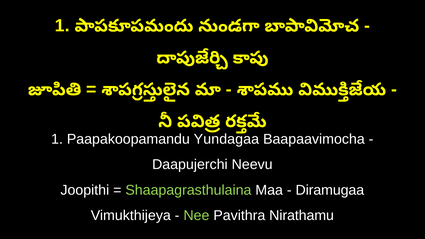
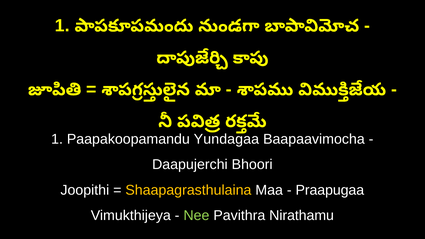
Neevu: Neevu -> Bhoori
Shaapagrasthulaina colour: light green -> yellow
Diramugaa: Diramugaa -> Praapugaa
